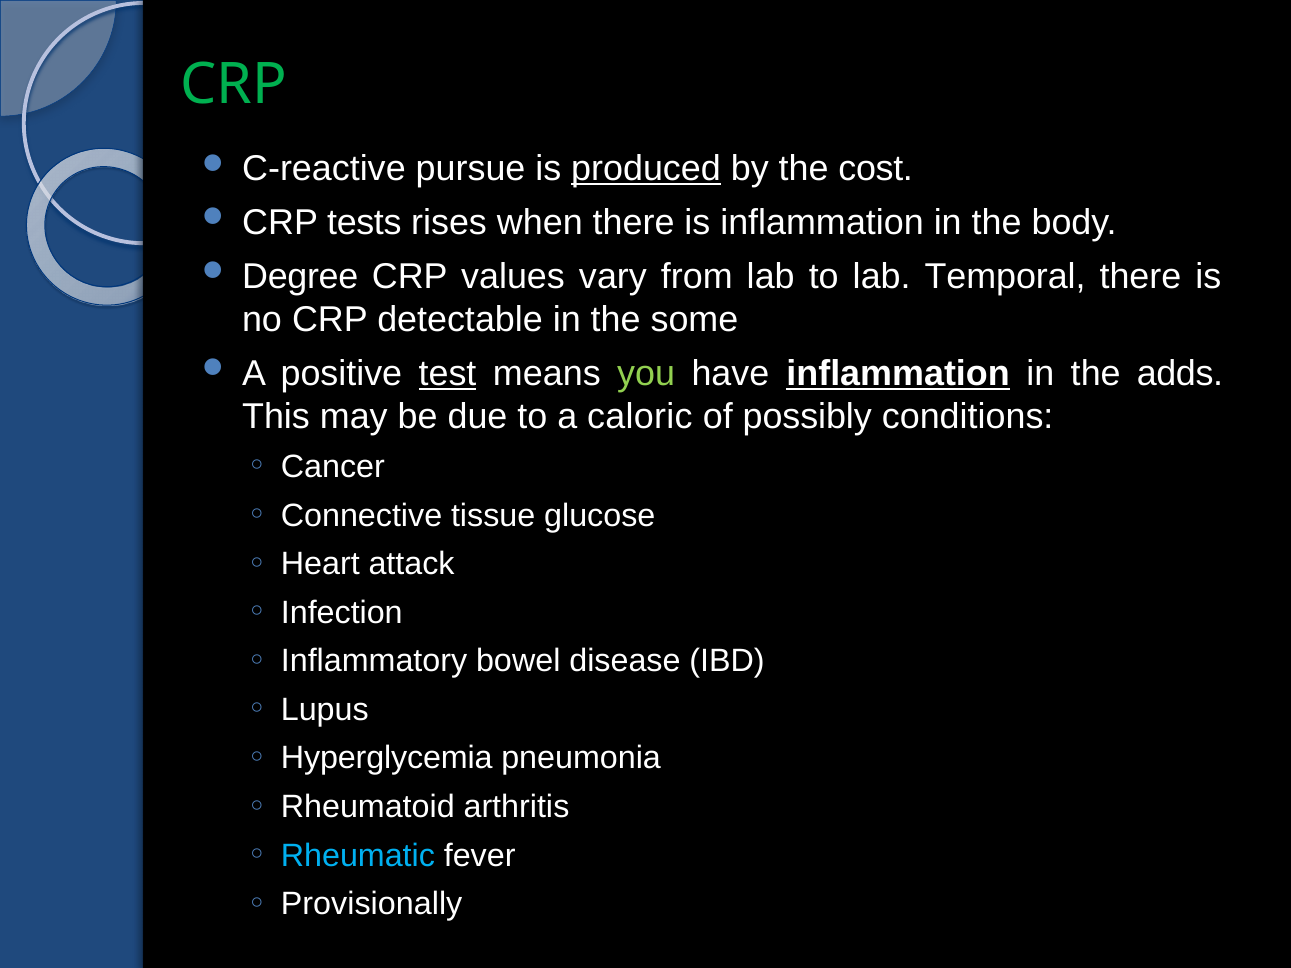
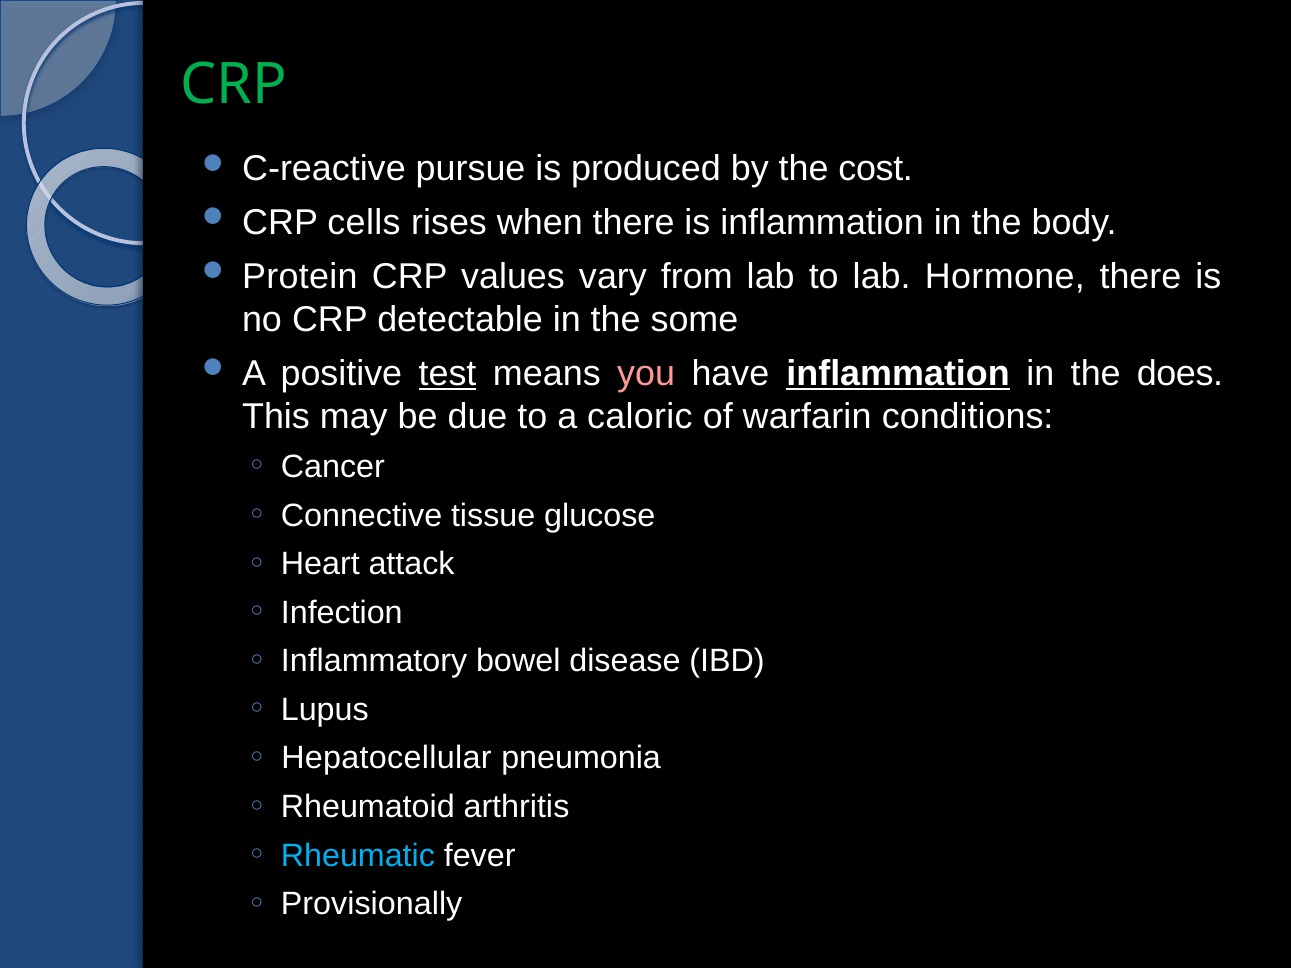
produced underline: present -> none
tests: tests -> cells
Degree: Degree -> Protein
Temporal: Temporal -> Hormone
you colour: light green -> pink
adds: adds -> does
possibly: possibly -> warfarin
Hyperglycemia: Hyperglycemia -> Hepatocellular
